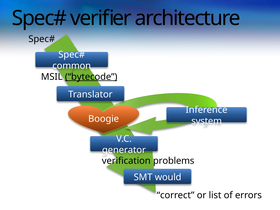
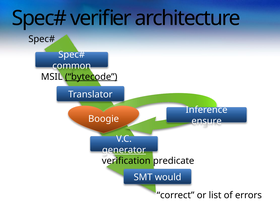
system: system -> ensure
generator underline: none -> present
problems: problems -> predicate
